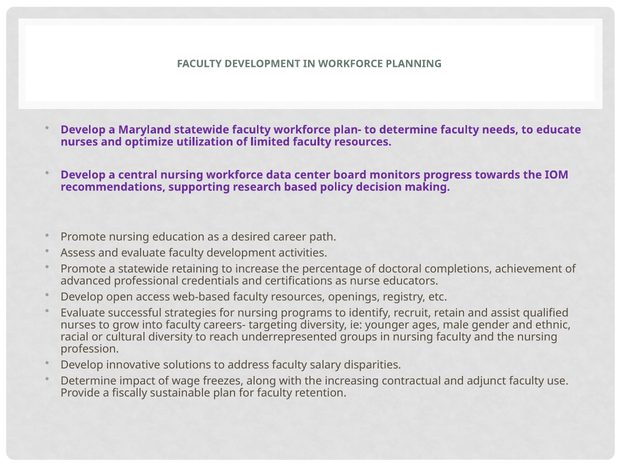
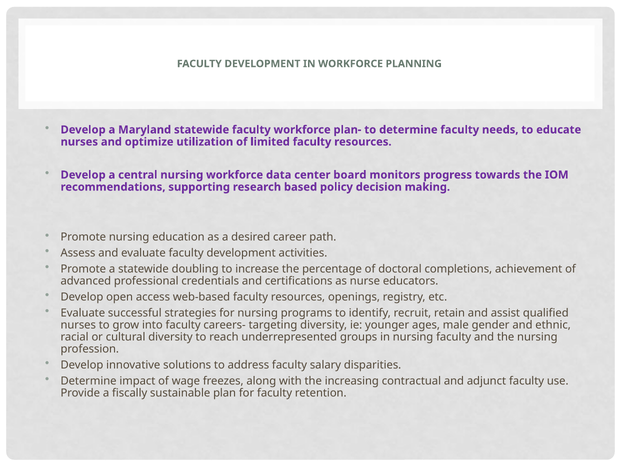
retaining: retaining -> doubling
